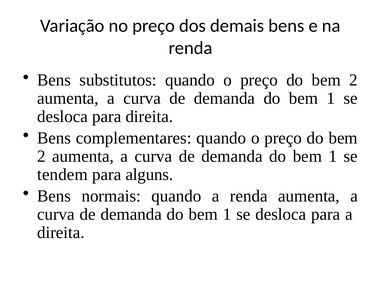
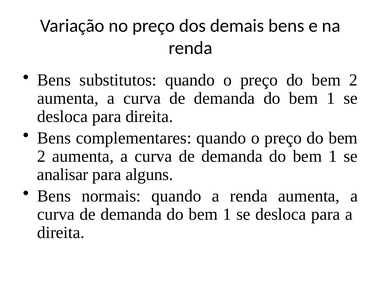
tendem: tendem -> analisar
